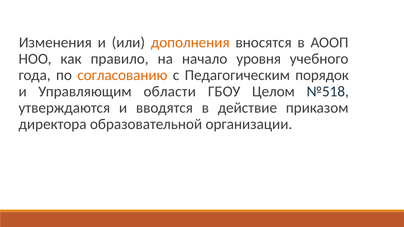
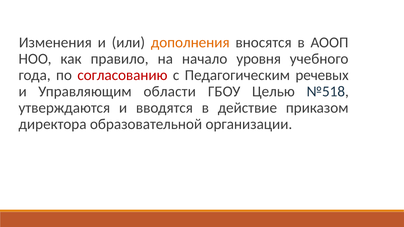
согласованию colour: orange -> red
порядок: порядок -> речевых
Целом: Целом -> Целью
